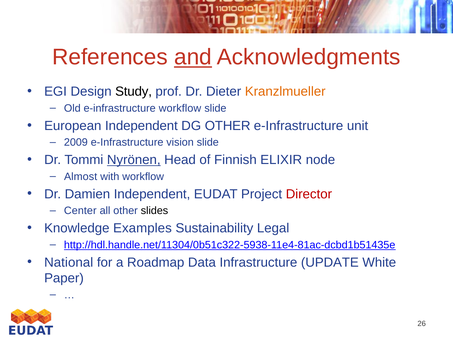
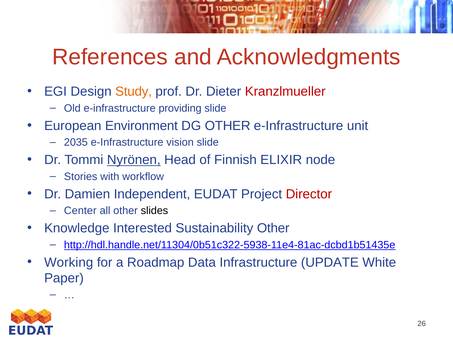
and underline: present -> none
Study colour: black -> orange
Kranzlmueller colour: orange -> red
e-infrastructure workflow: workflow -> providing
European Independent: Independent -> Environment
2009: 2009 -> 2035
Almost: Almost -> Stories
Examples: Examples -> Interested
Sustainability Legal: Legal -> Other
National: National -> Working
